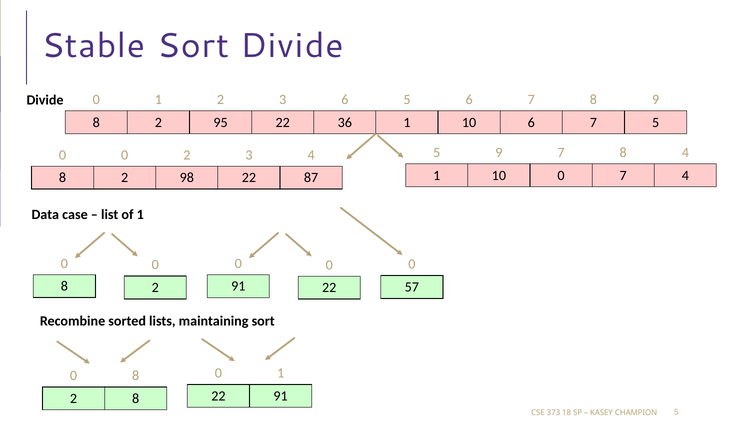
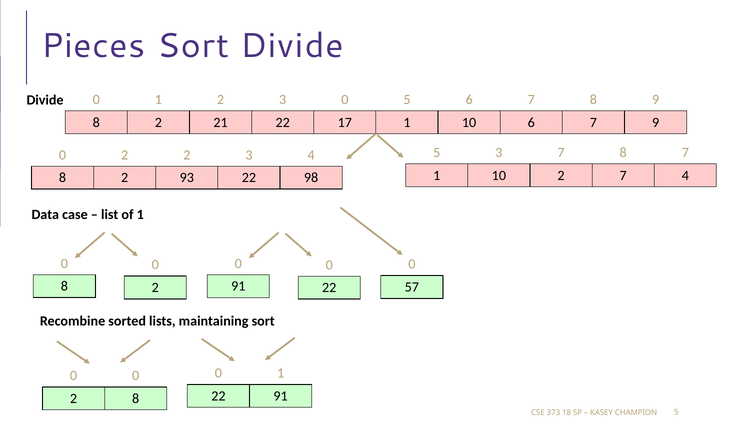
Stable: Stable -> Pieces
3 6: 6 -> 0
95: 95 -> 21
36: 36 -> 17
7 5: 5 -> 9
5 9: 9 -> 3
8 4: 4 -> 7
0 at (125, 155): 0 -> 2
10 0: 0 -> 2
98: 98 -> 93
87: 87 -> 98
8 at (136, 376): 8 -> 0
